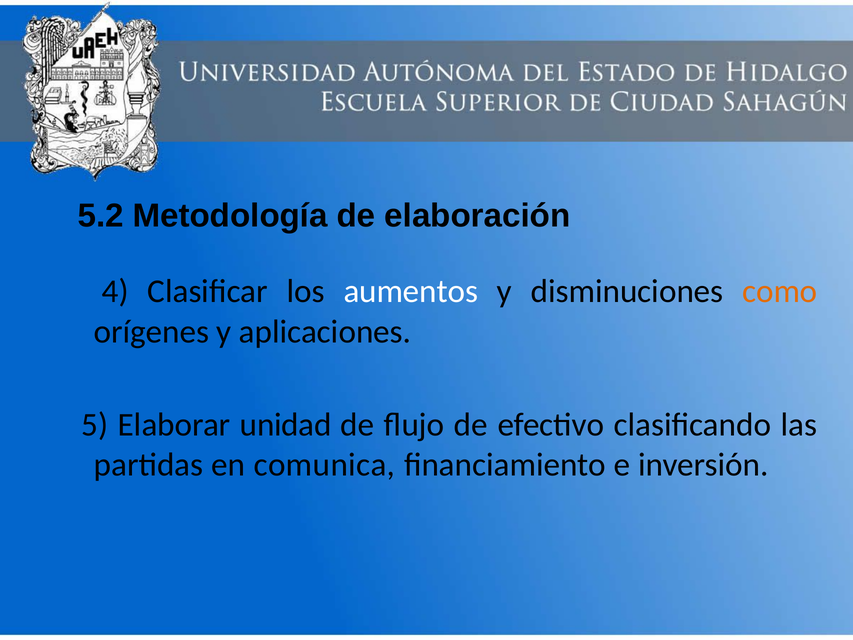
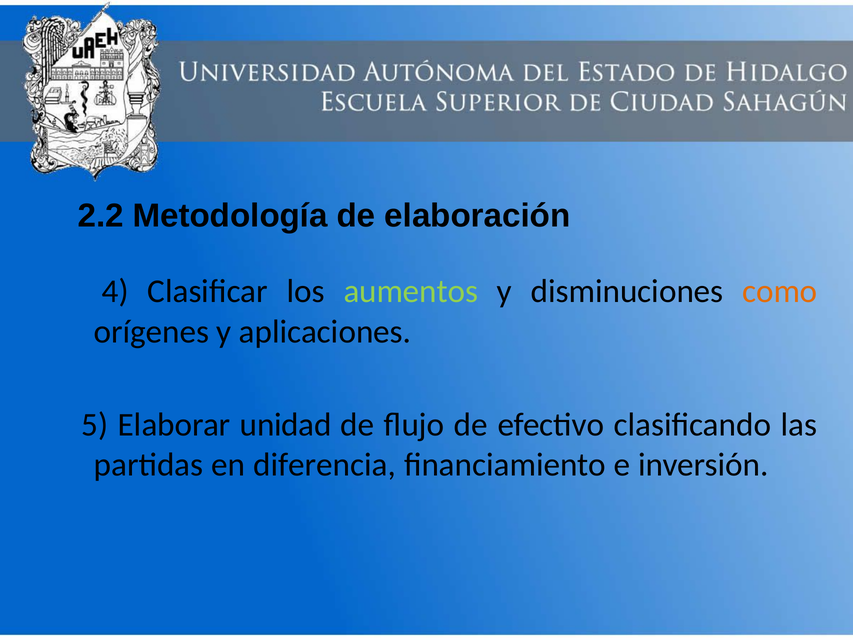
5.2: 5.2 -> 2.2
aumentos colour: white -> light green
comunica: comunica -> diferencia
